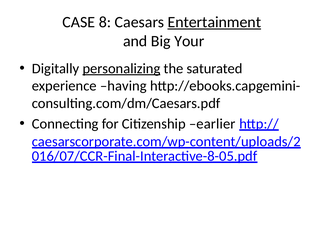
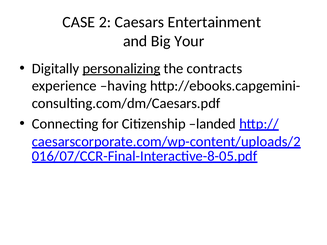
8: 8 -> 2
Entertainment underline: present -> none
saturated: saturated -> contracts
earlier: earlier -> landed
